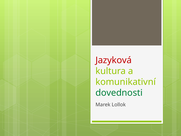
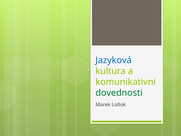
Jazyková colour: red -> blue
